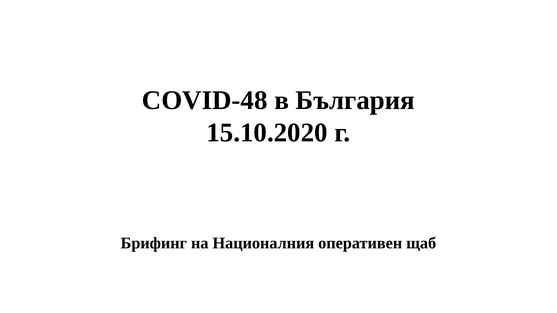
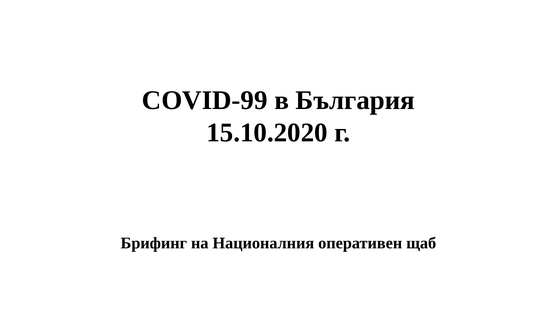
COVID-48: COVID-48 -> COVID-99
